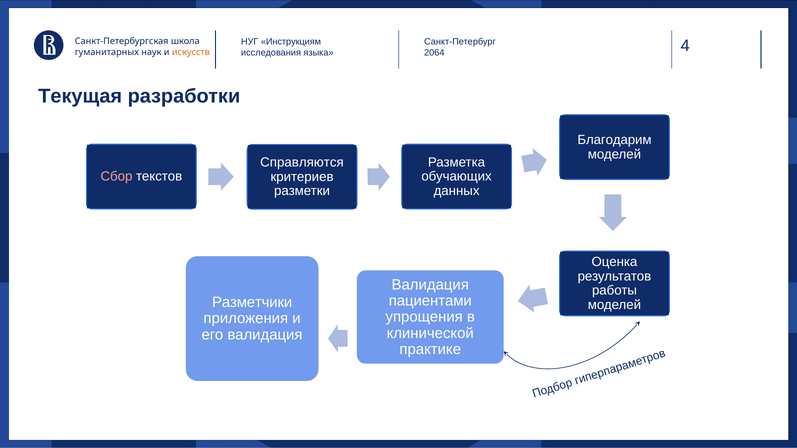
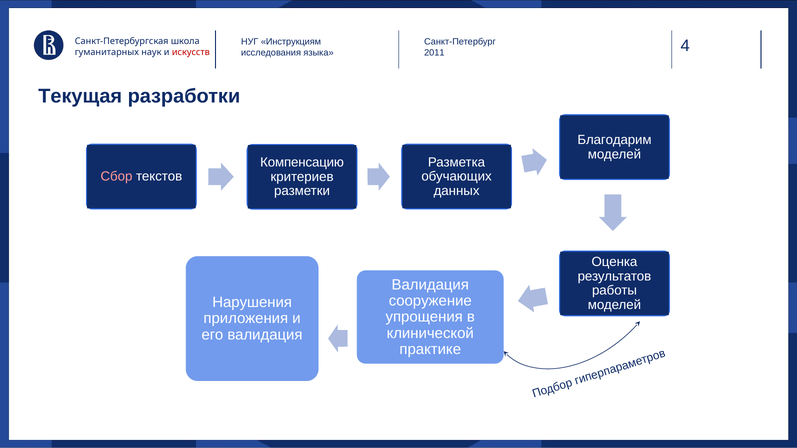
2064: 2064 -> 2011
искусств colour: orange -> red
Справляются: Справляются -> Компенсацию
пациентами: пациентами -> сооружение
Разметчики: Разметчики -> Нарушения
